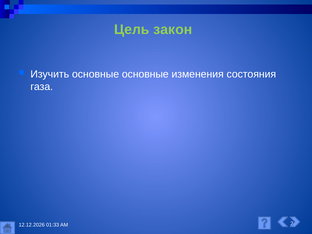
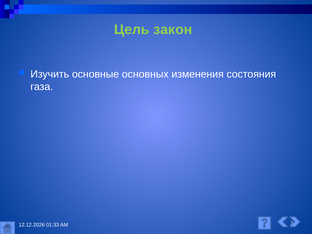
основные основные: основные -> основных
